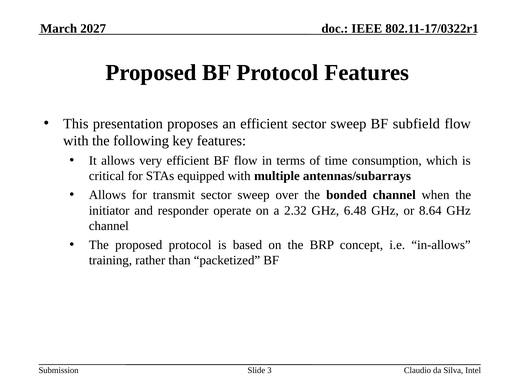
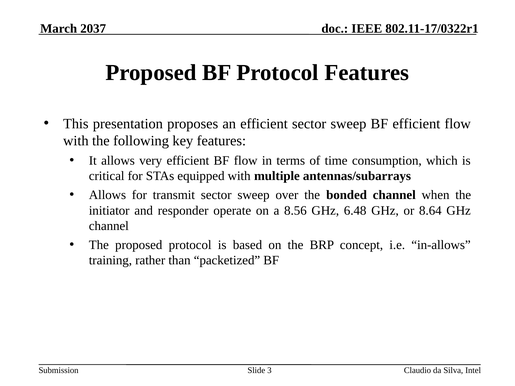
2027: 2027 -> 2037
BF subfield: subfield -> efficient
2.32: 2.32 -> 8.56
